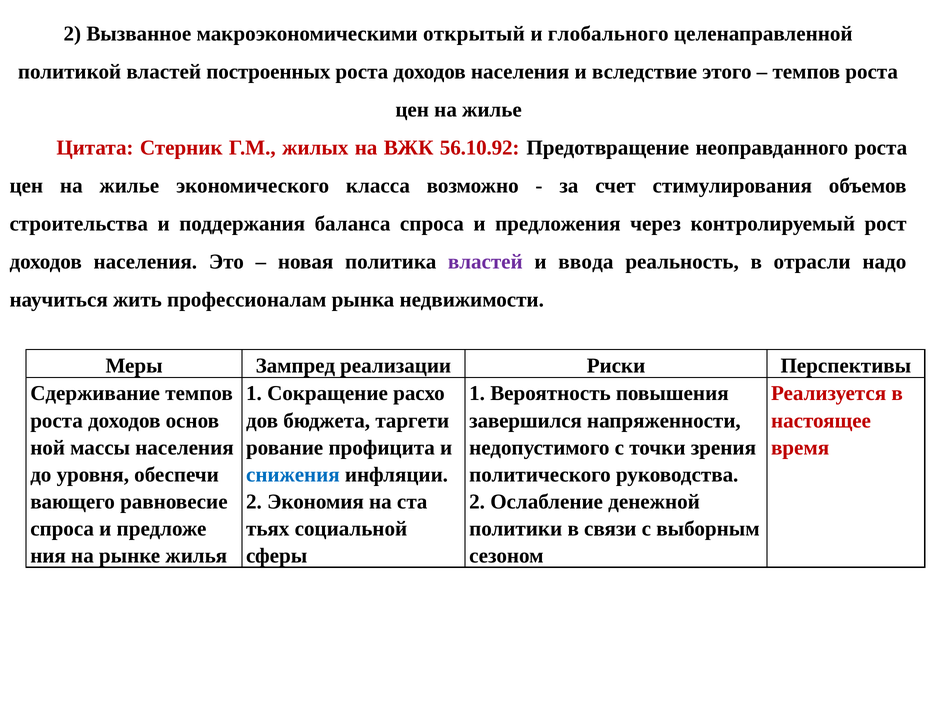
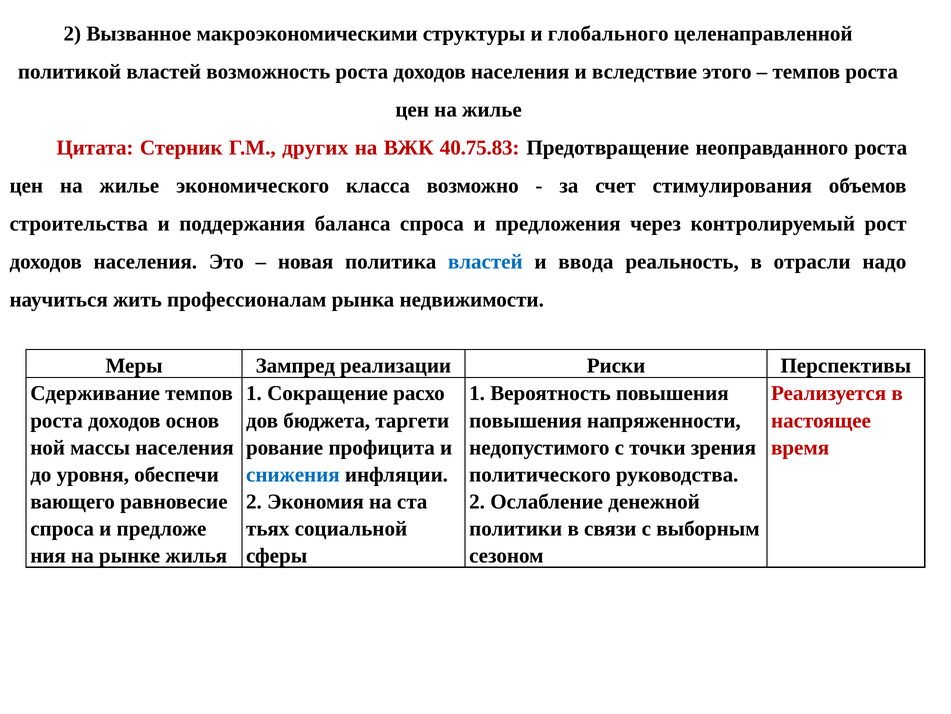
открытый: открытый -> структуры
построенных: построенных -> возможность
жилых: жилых -> других
56.10.92: 56.10.92 -> 40.75.83
властей at (485, 262) colour: purple -> blue
завершился at (526, 420): завершился -> повышения
